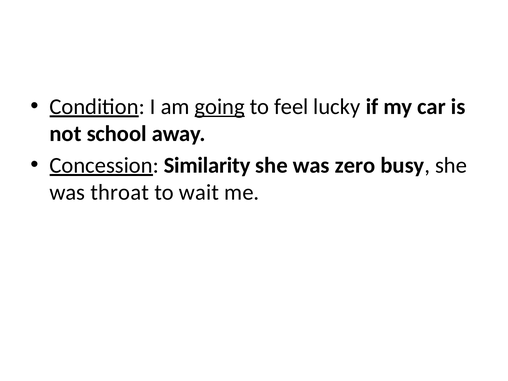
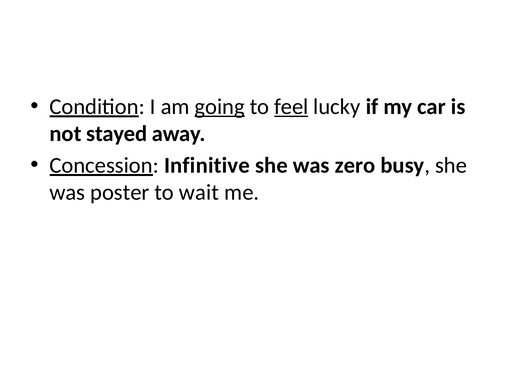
feel underline: none -> present
school: school -> stayed
Similarity: Similarity -> Infinitive
throat: throat -> poster
